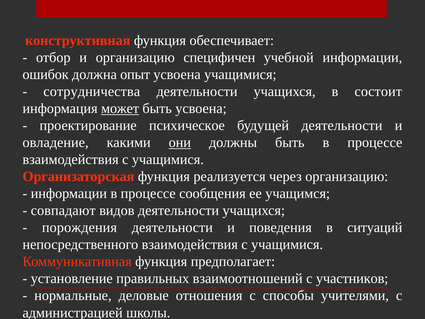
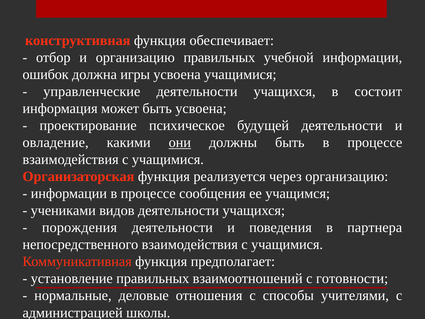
организацию специфичен: специфичен -> правильных
опыт: опыт -> игры
сотрудничества: сотрудничества -> управленческие
может underline: present -> none
совпадают: совпадают -> учениками
ситуаций: ситуаций -> партнера
участников: участников -> готовности
